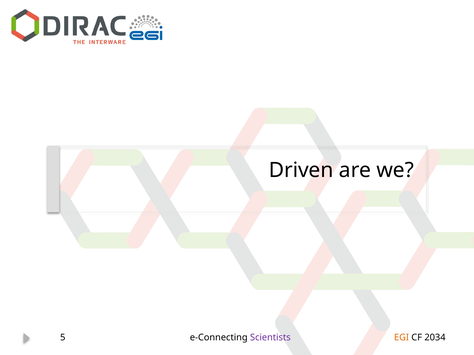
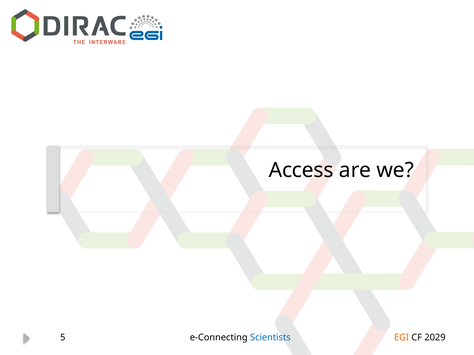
Driven: Driven -> Access
Scientists colour: purple -> blue
2034: 2034 -> 2029
